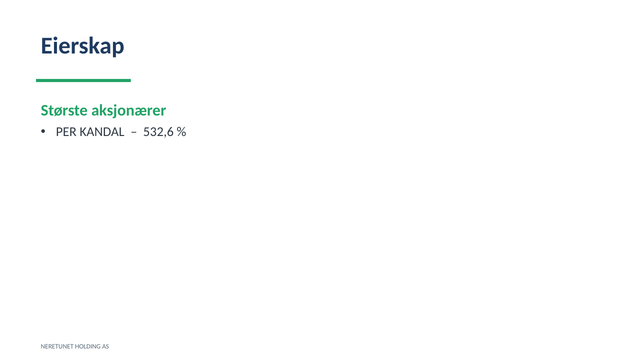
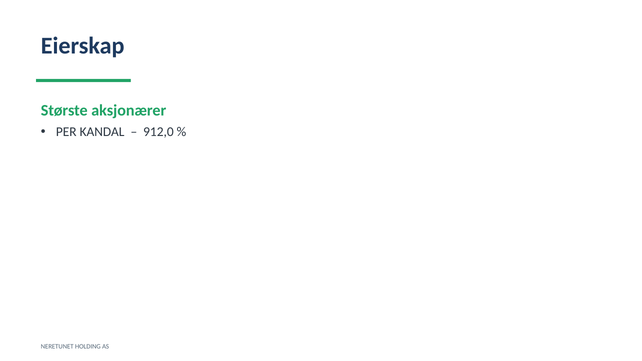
532,6: 532,6 -> 912,0
